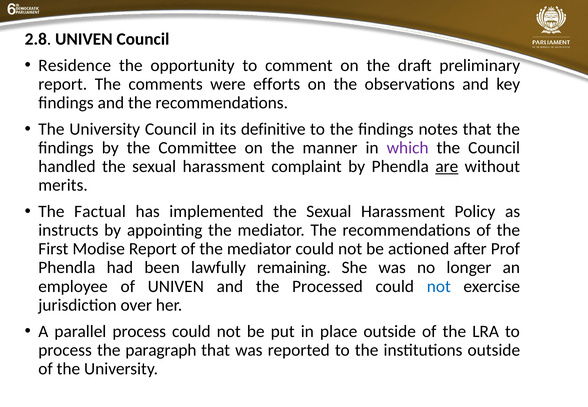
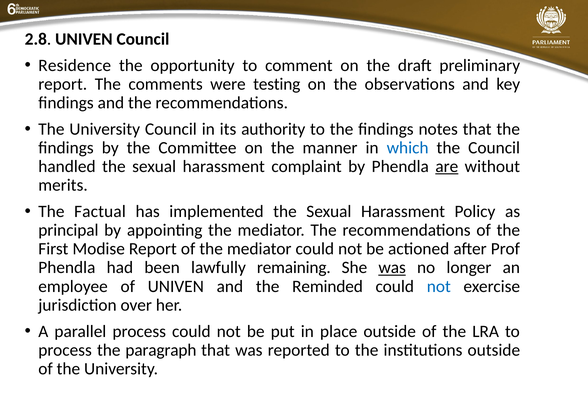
efforts: efforts -> testing
definitive: definitive -> authority
which colour: purple -> blue
instructs: instructs -> principal
was at (392, 268) underline: none -> present
Processed: Processed -> Reminded
